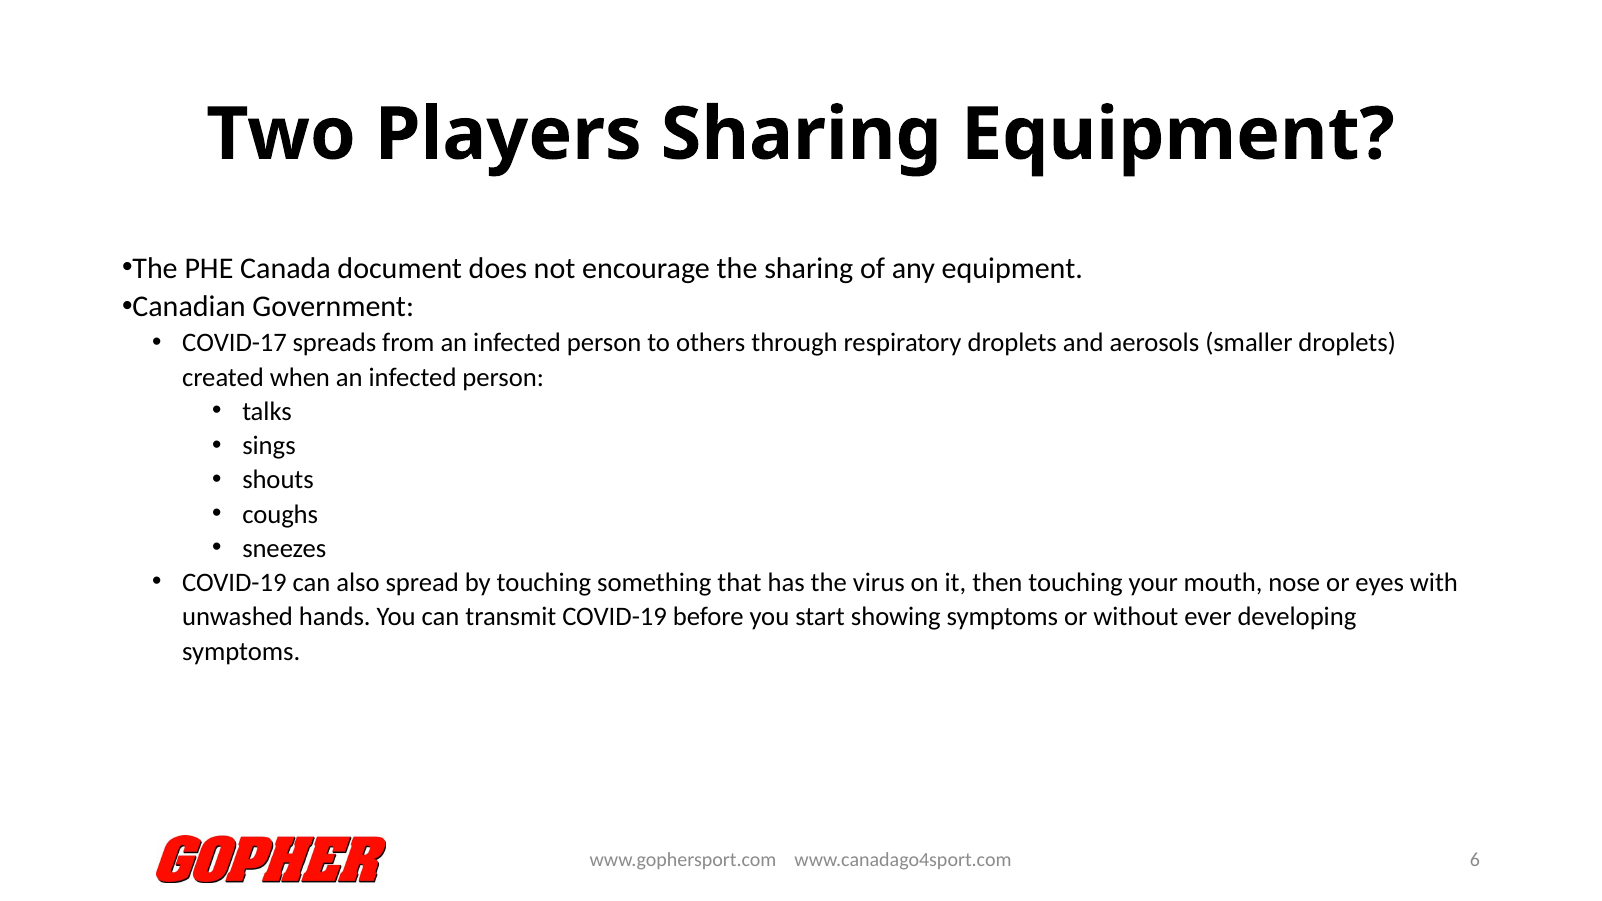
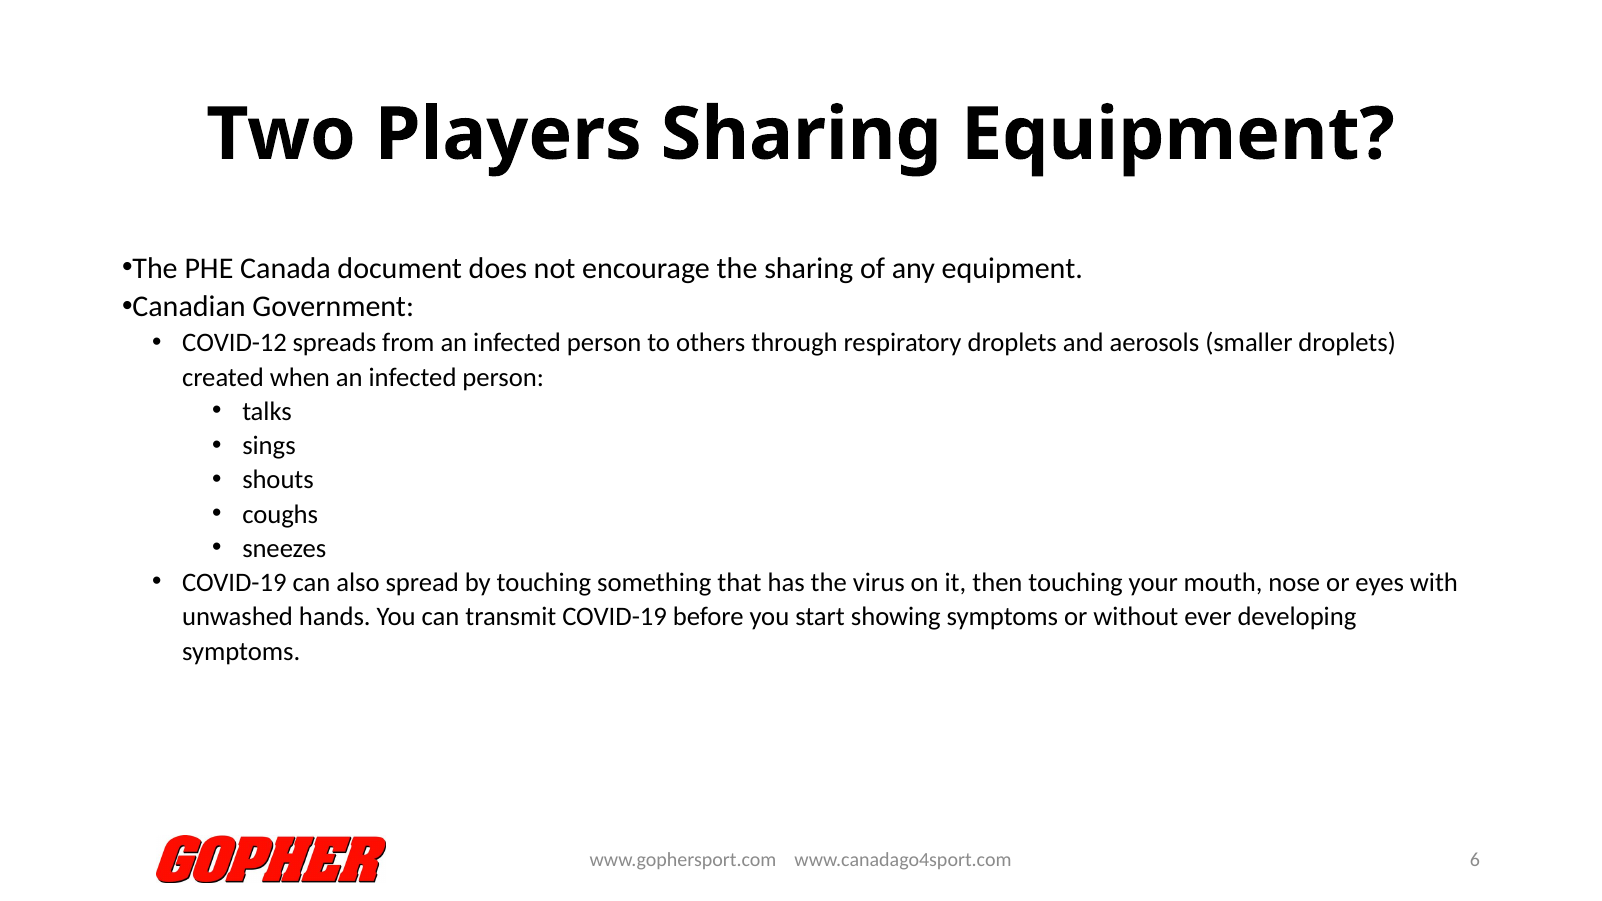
COVID-17: COVID-17 -> COVID-12
